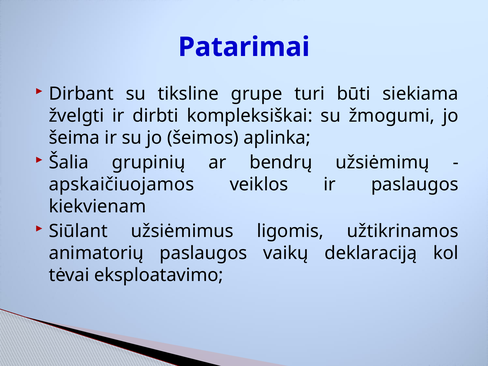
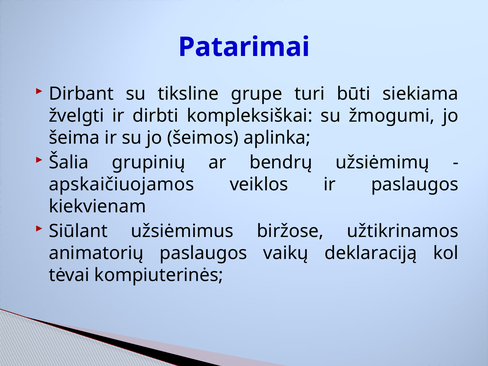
ligomis: ligomis -> biržose
eksploatavimo: eksploatavimo -> kompiuterinės
